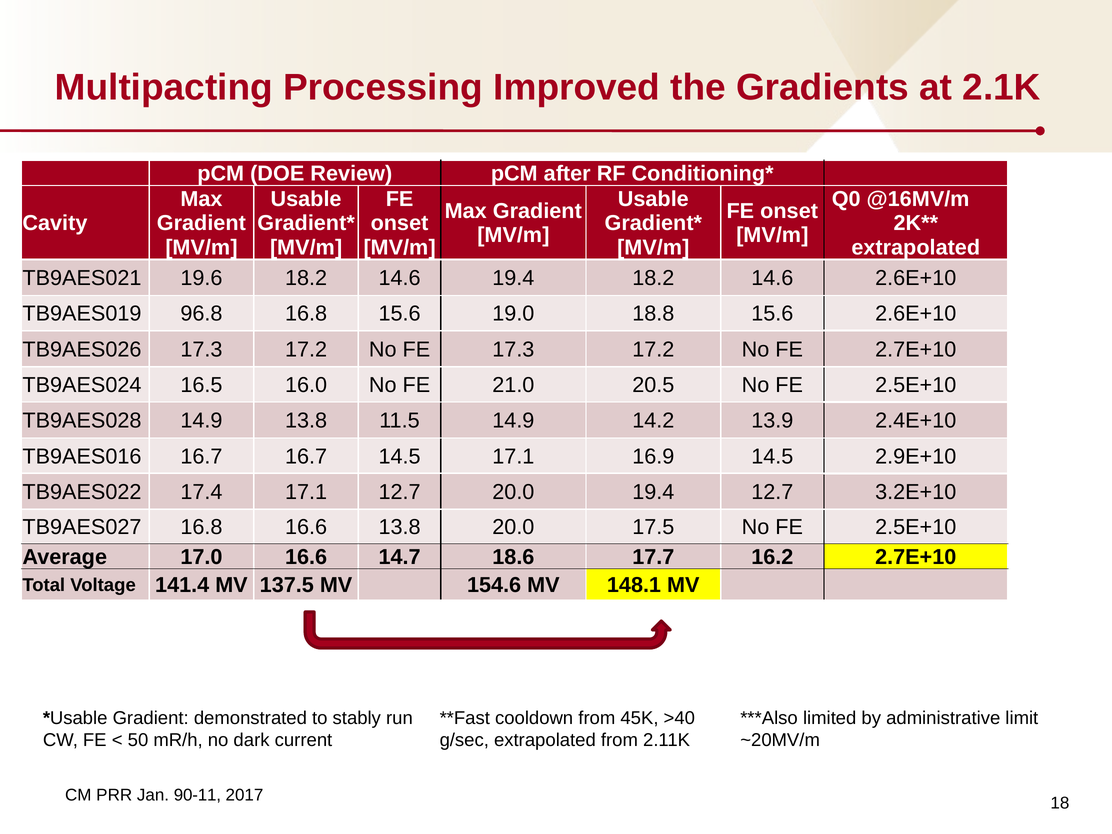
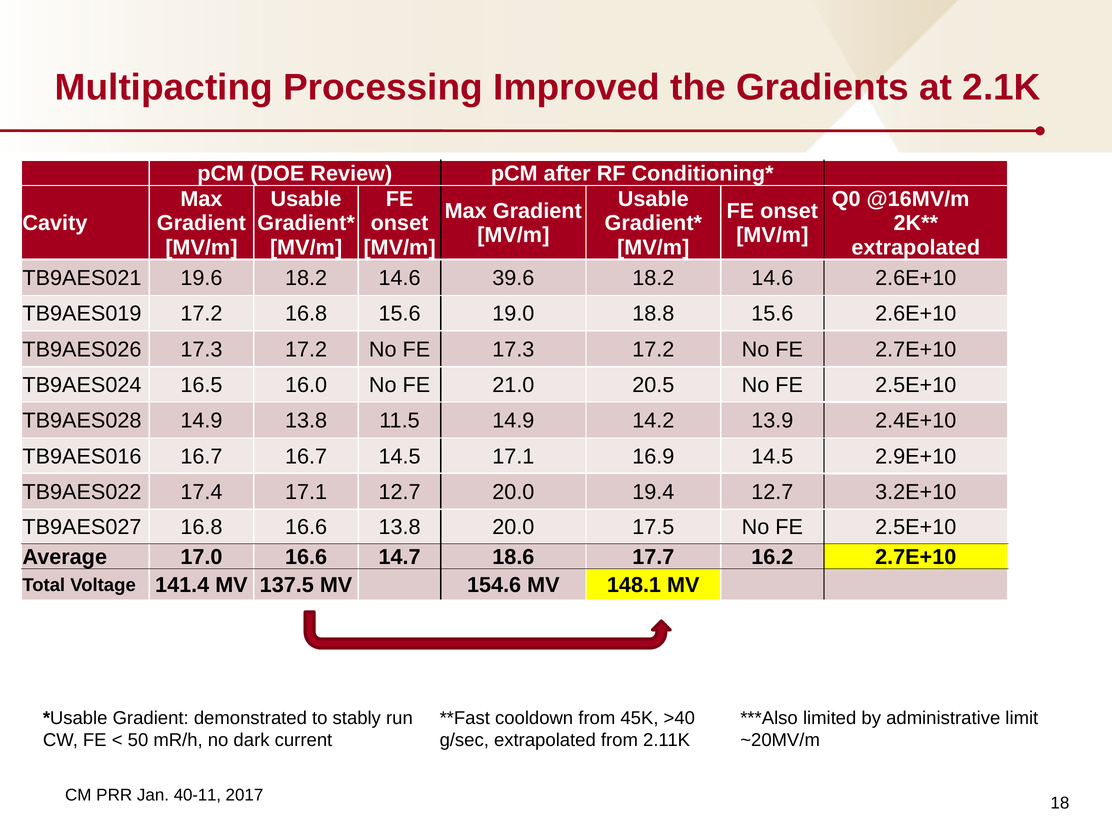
14.6 19.4: 19.4 -> 39.6
TB9AES019 96.8: 96.8 -> 17.2
90-11: 90-11 -> 40-11
